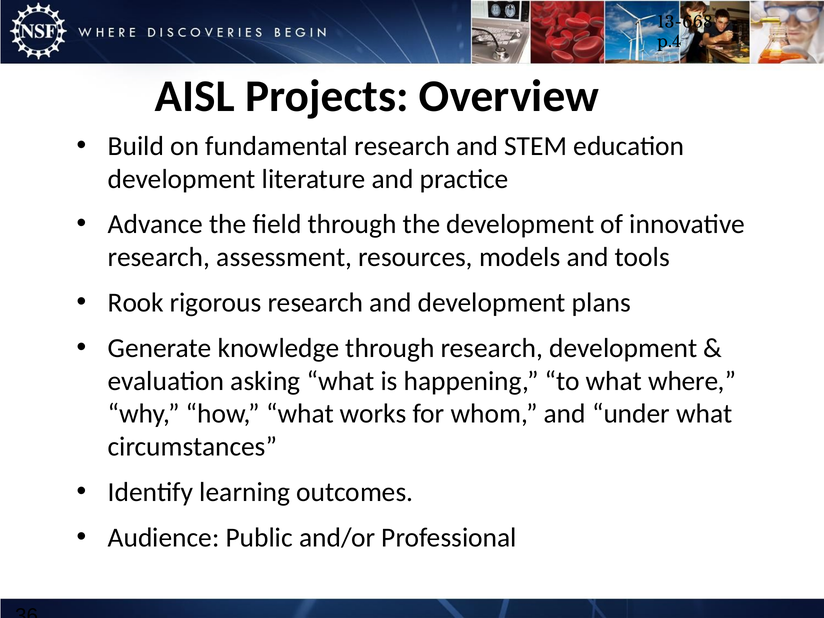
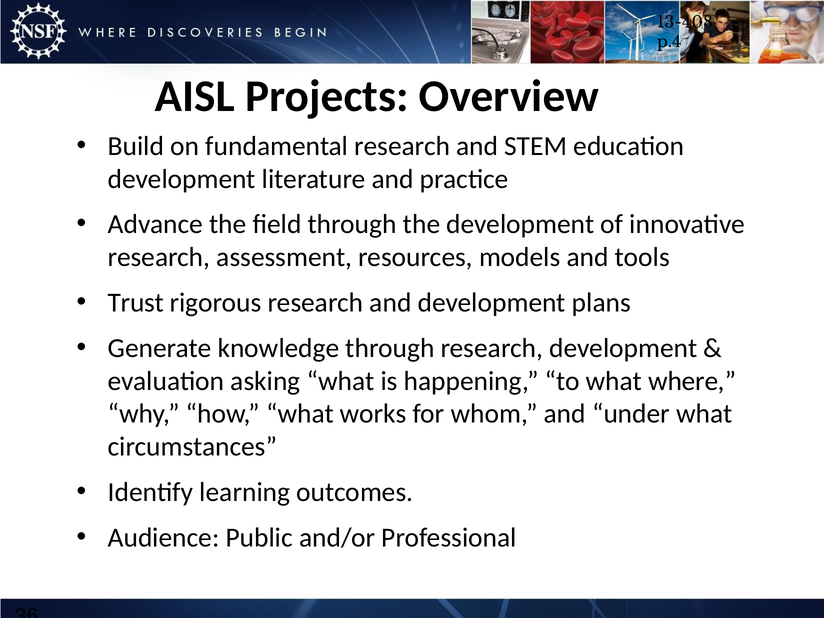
13-668: 13-668 -> 13-408
Rook: Rook -> Trust
